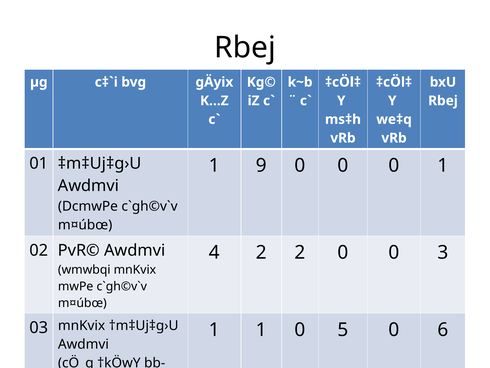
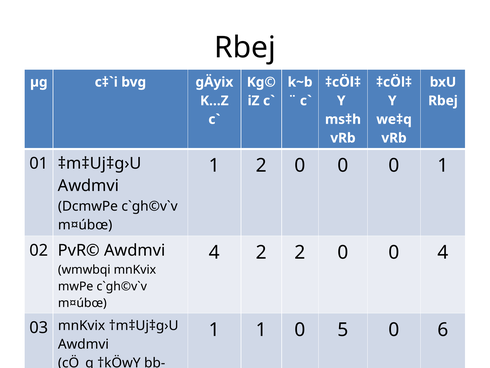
1 9: 9 -> 2
0 3: 3 -> 4
